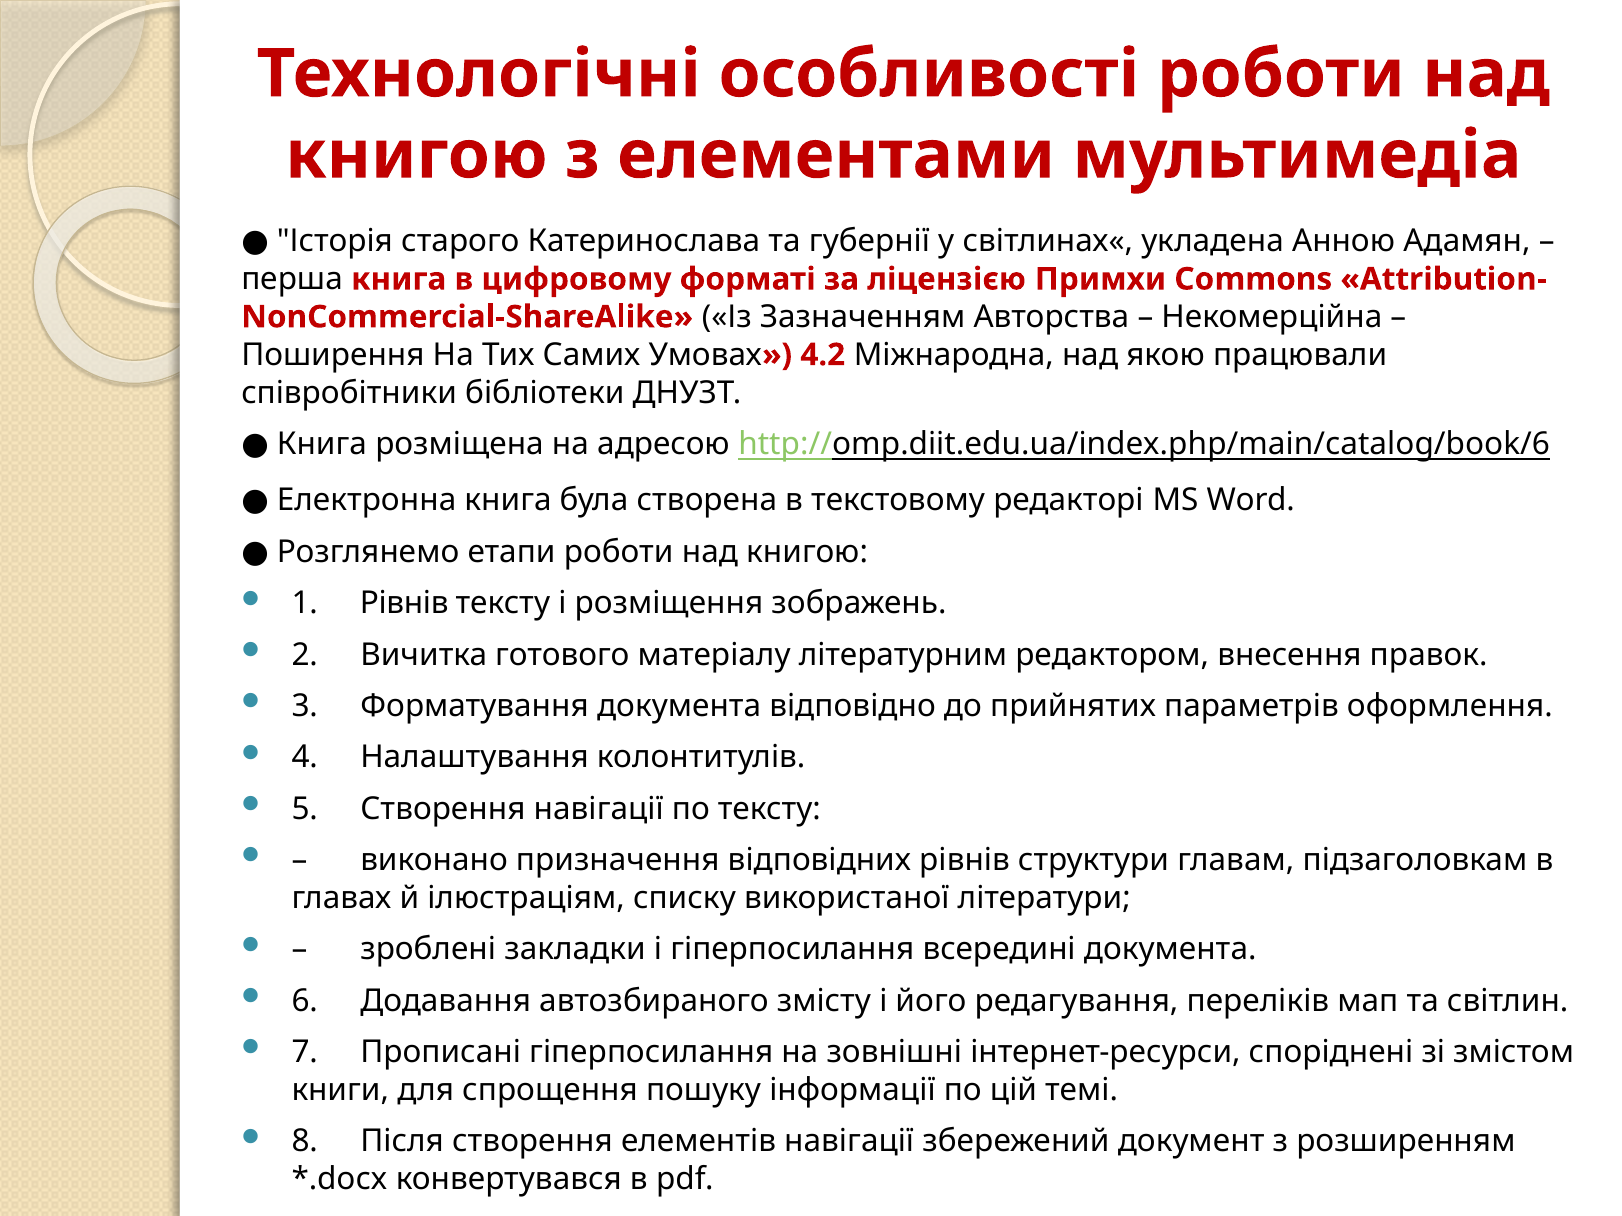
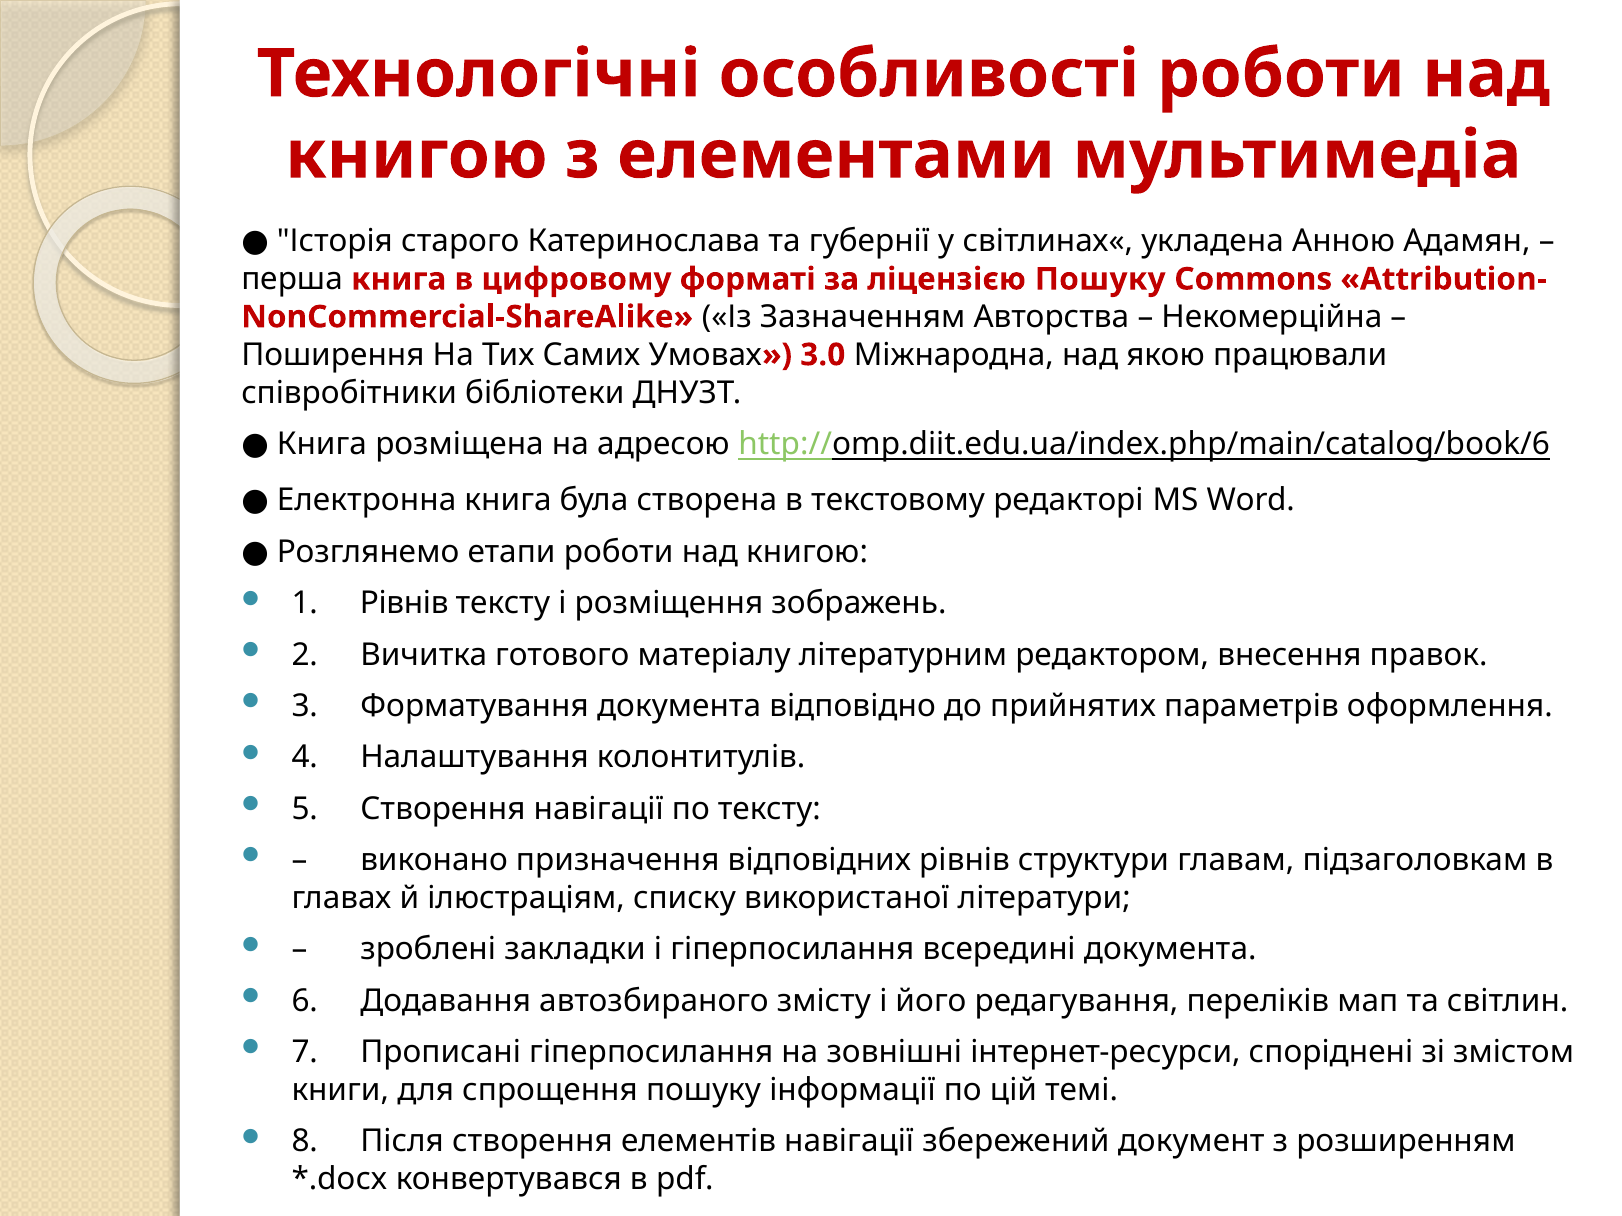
ліцензією Примхи: Примхи -> Пошуку
4.2: 4.2 -> 3.0
